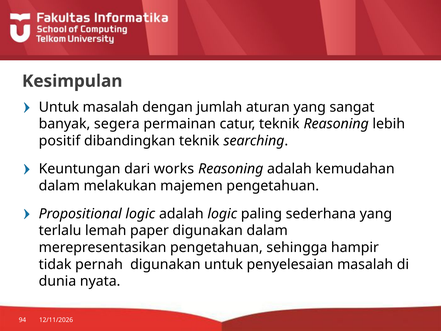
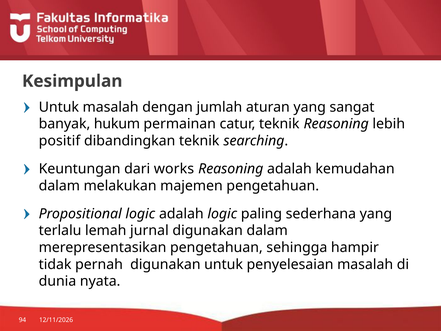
segera: segera -> hukum
paper: paper -> jurnal
